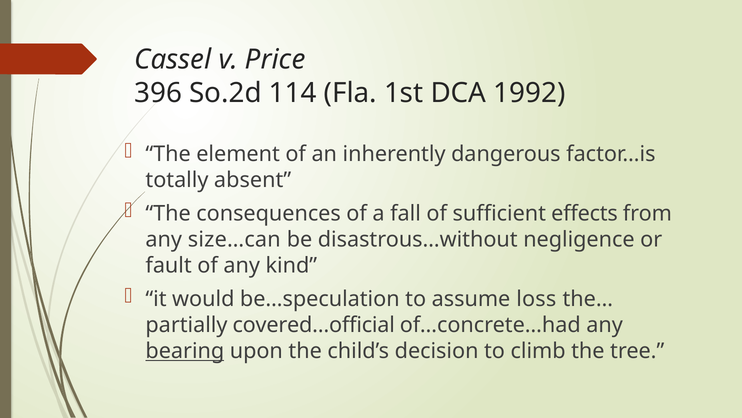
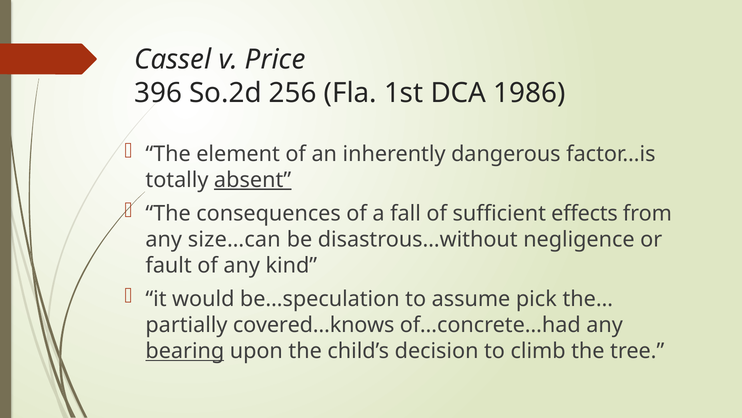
114: 114 -> 256
1992: 1992 -> 1986
absent underline: none -> present
loss: loss -> pick
covered…official: covered…official -> covered…knows
